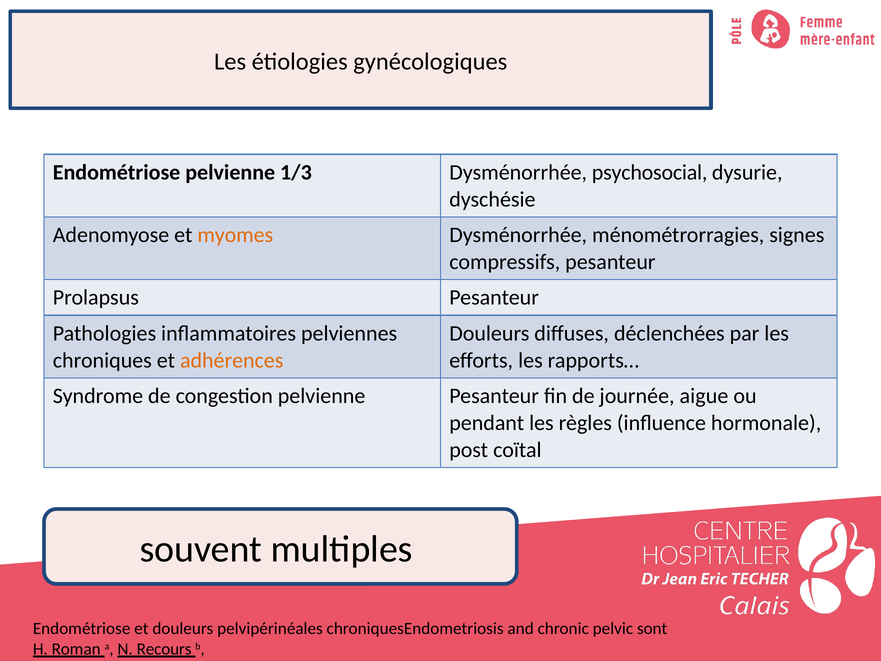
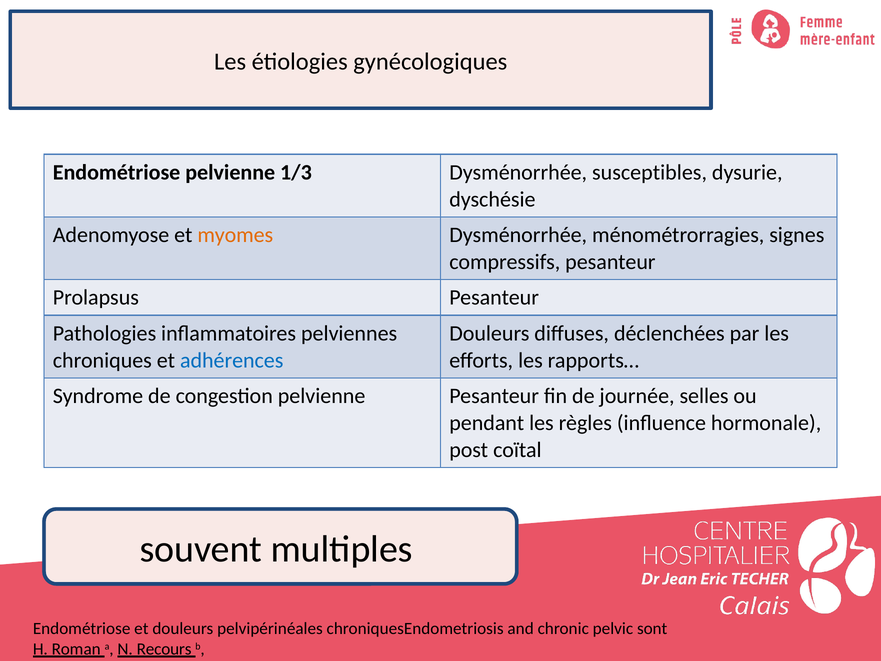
psychosocial: psychosocial -> susceptibles
adhérences colour: orange -> blue
aigue: aigue -> selles
